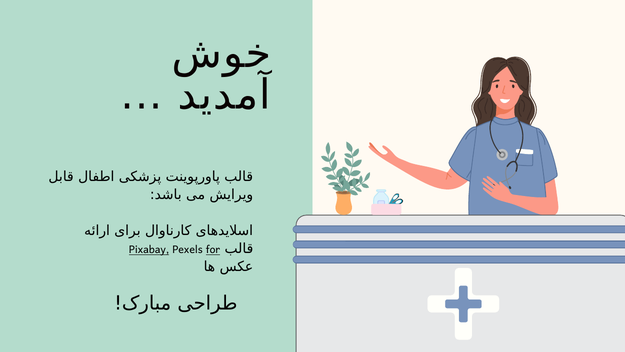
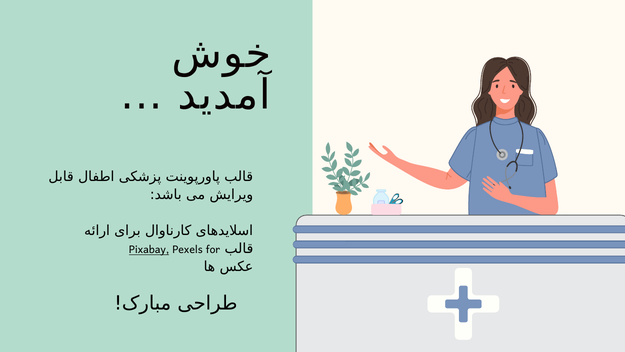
for underline: present -> none
